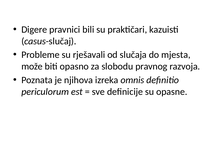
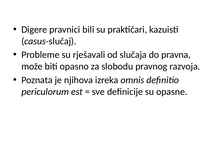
mjesta: mjesta -> pravna
